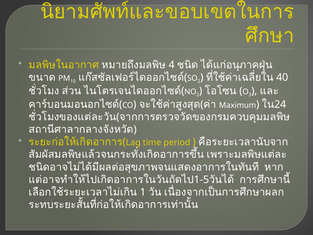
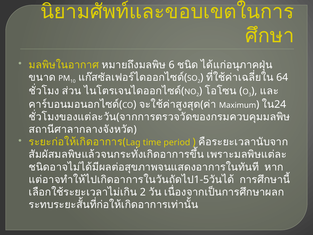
4: 4 -> 6
40: 40 -> 64
1 at (143, 192): 1 -> 2
